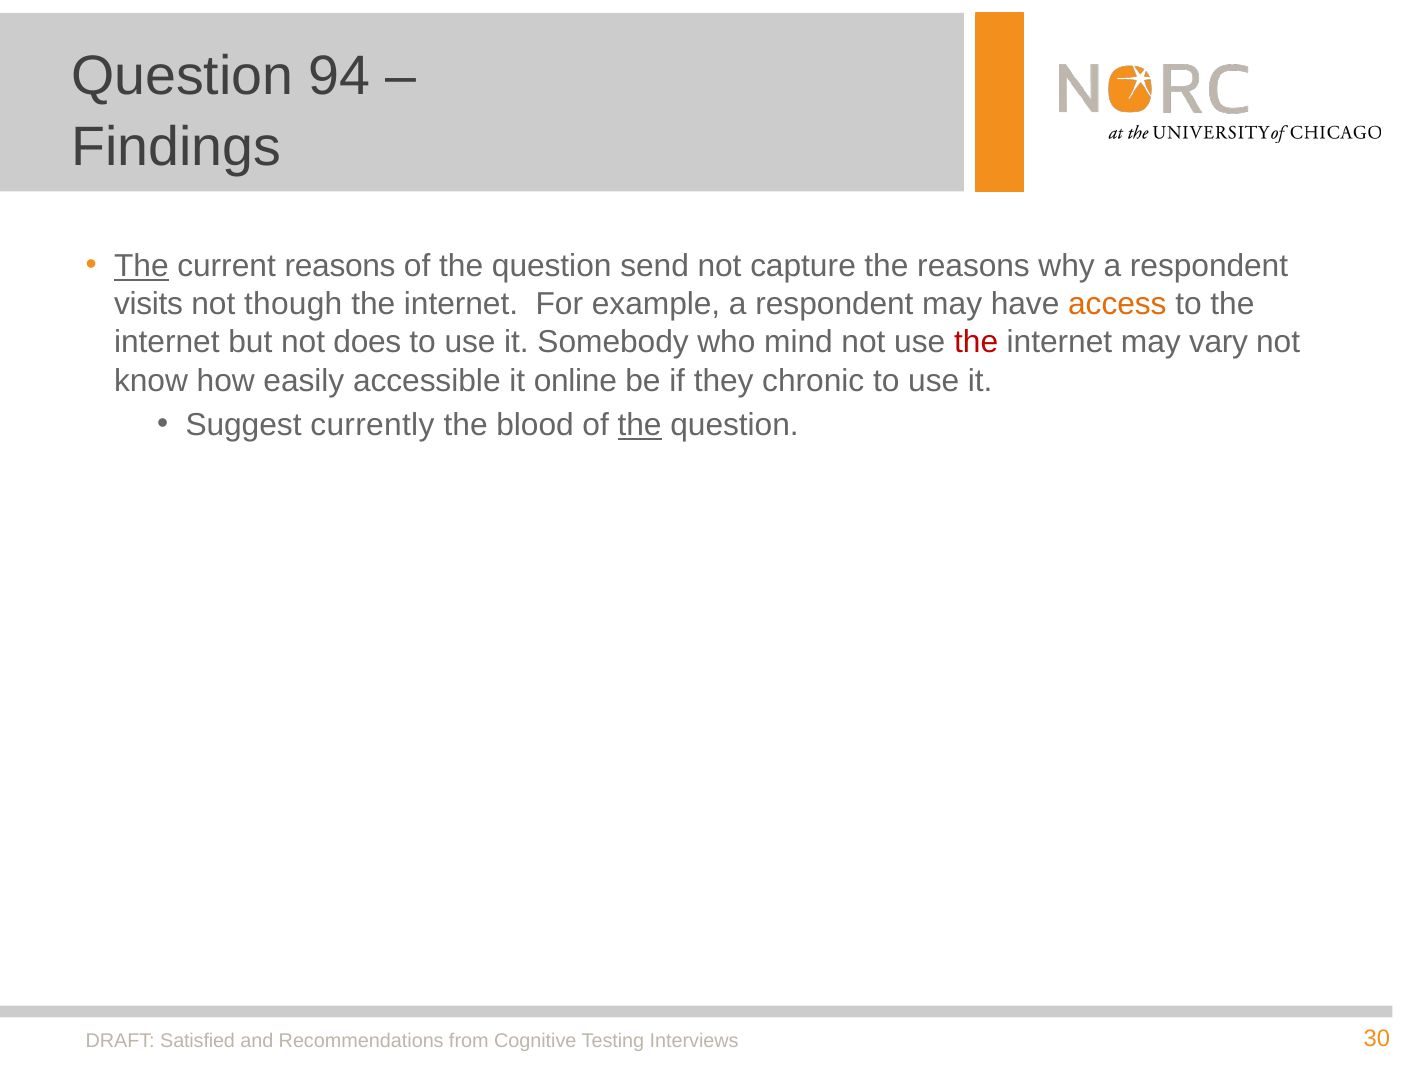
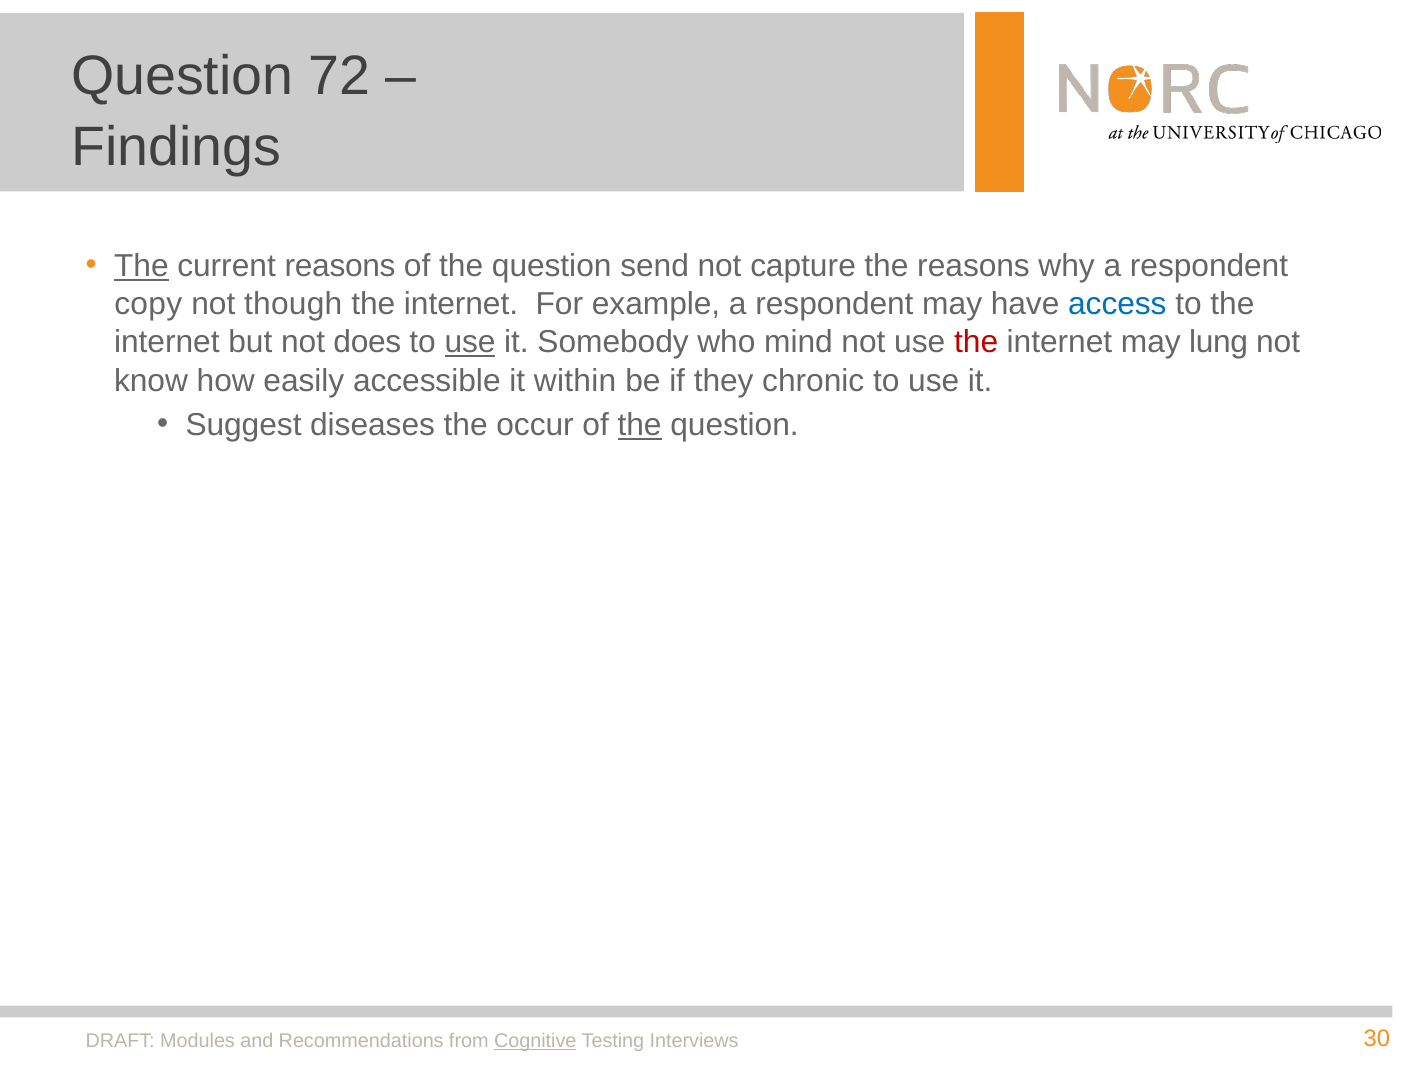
94: 94 -> 72
visits: visits -> copy
access colour: orange -> blue
use at (470, 342) underline: none -> present
vary: vary -> lung
online: online -> within
currently: currently -> diseases
blood: blood -> occur
Satisfied: Satisfied -> Modules
Cognitive underline: none -> present
